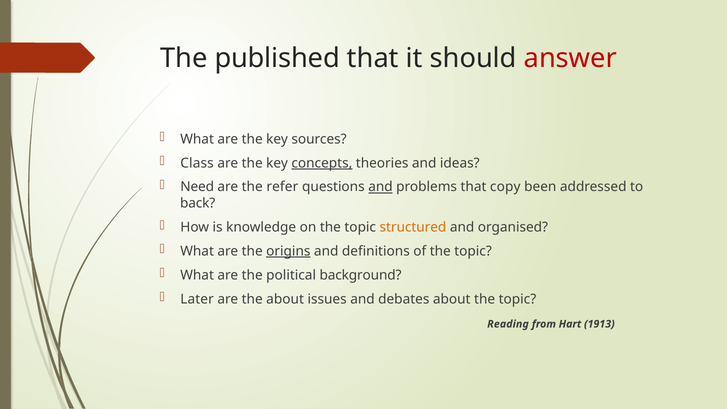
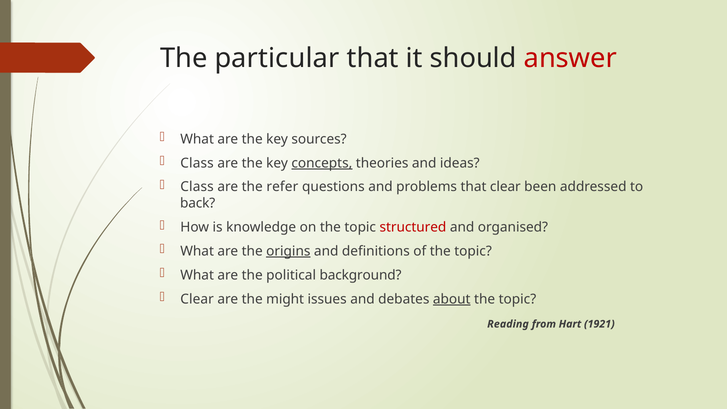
published: published -> particular
Need at (197, 187): Need -> Class
and at (380, 187) underline: present -> none
that copy: copy -> clear
structured colour: orange -> red
Later at (197, 299): Later -> Clear
the about: about -> might
about at (452, 299) underline: none -> present
1913: 1913 -> 1921
